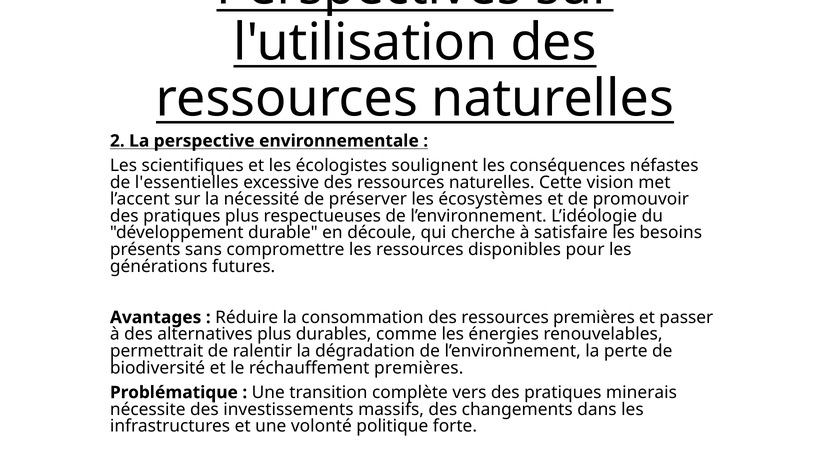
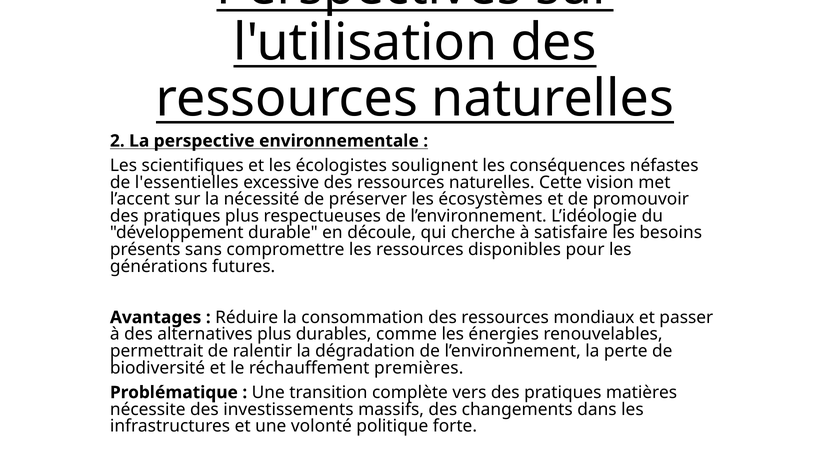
ressources premières: premières -> mondiaux
minerais: minerais -> matières
